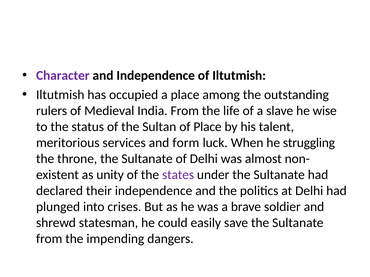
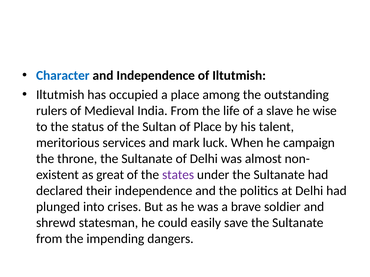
Character colour: purple -> blue
form: form -> mark
struggling: struggling -> campaign
unity: unity -> great
